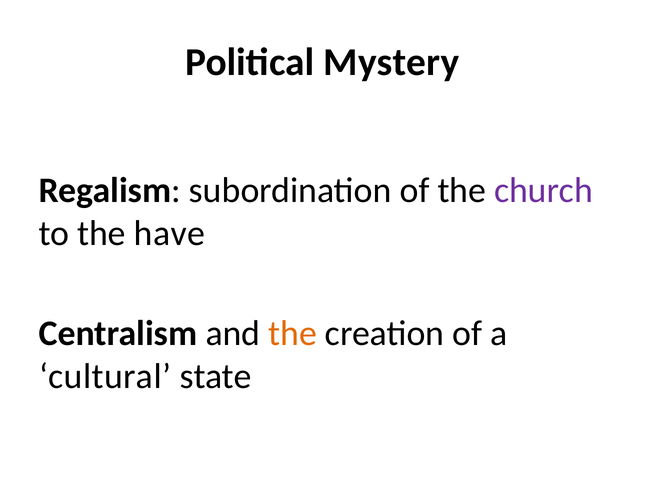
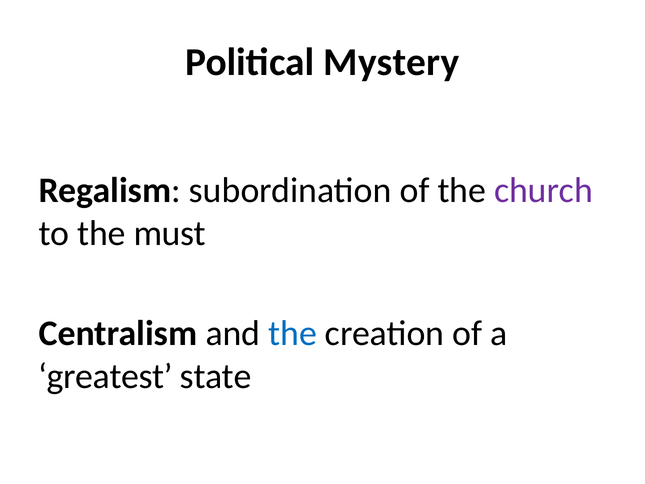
have: have -> must
the at (293, 333) colour: orange -> blue
cultural: cultural -> greatest
